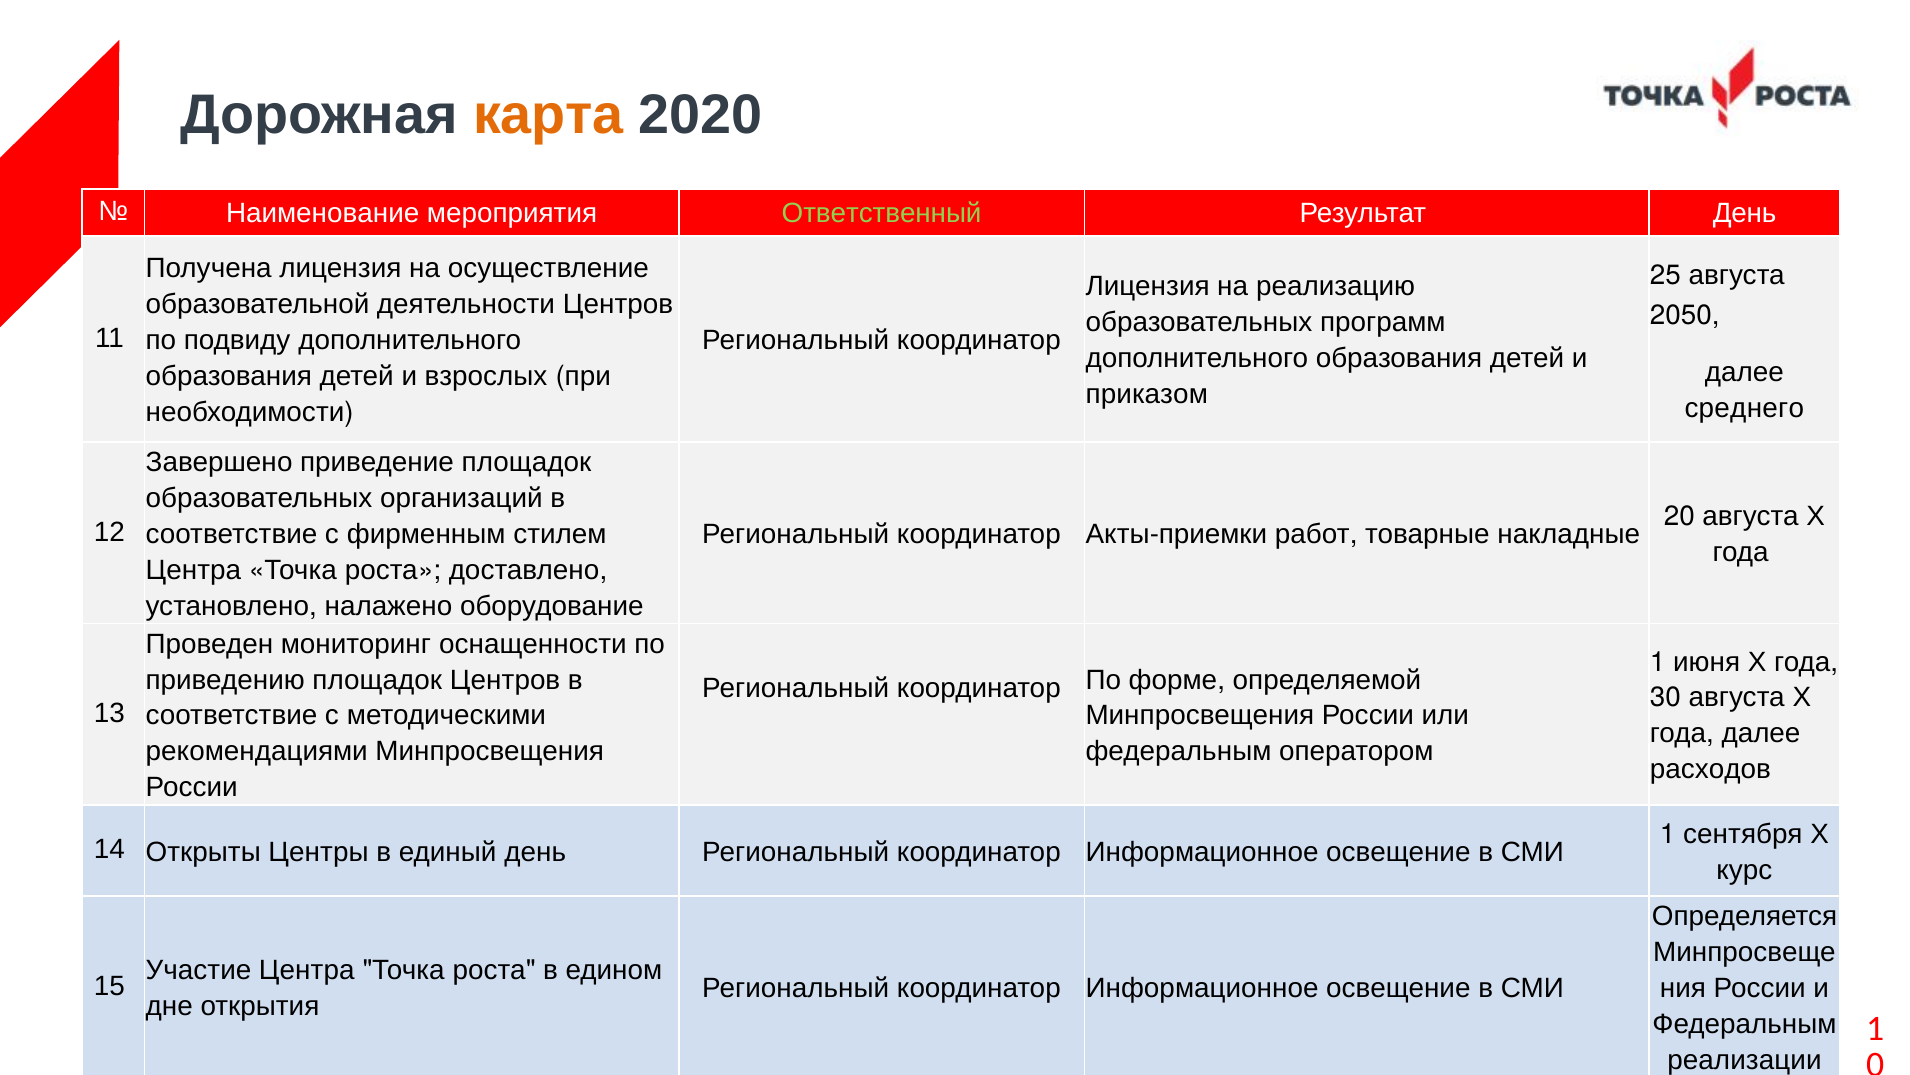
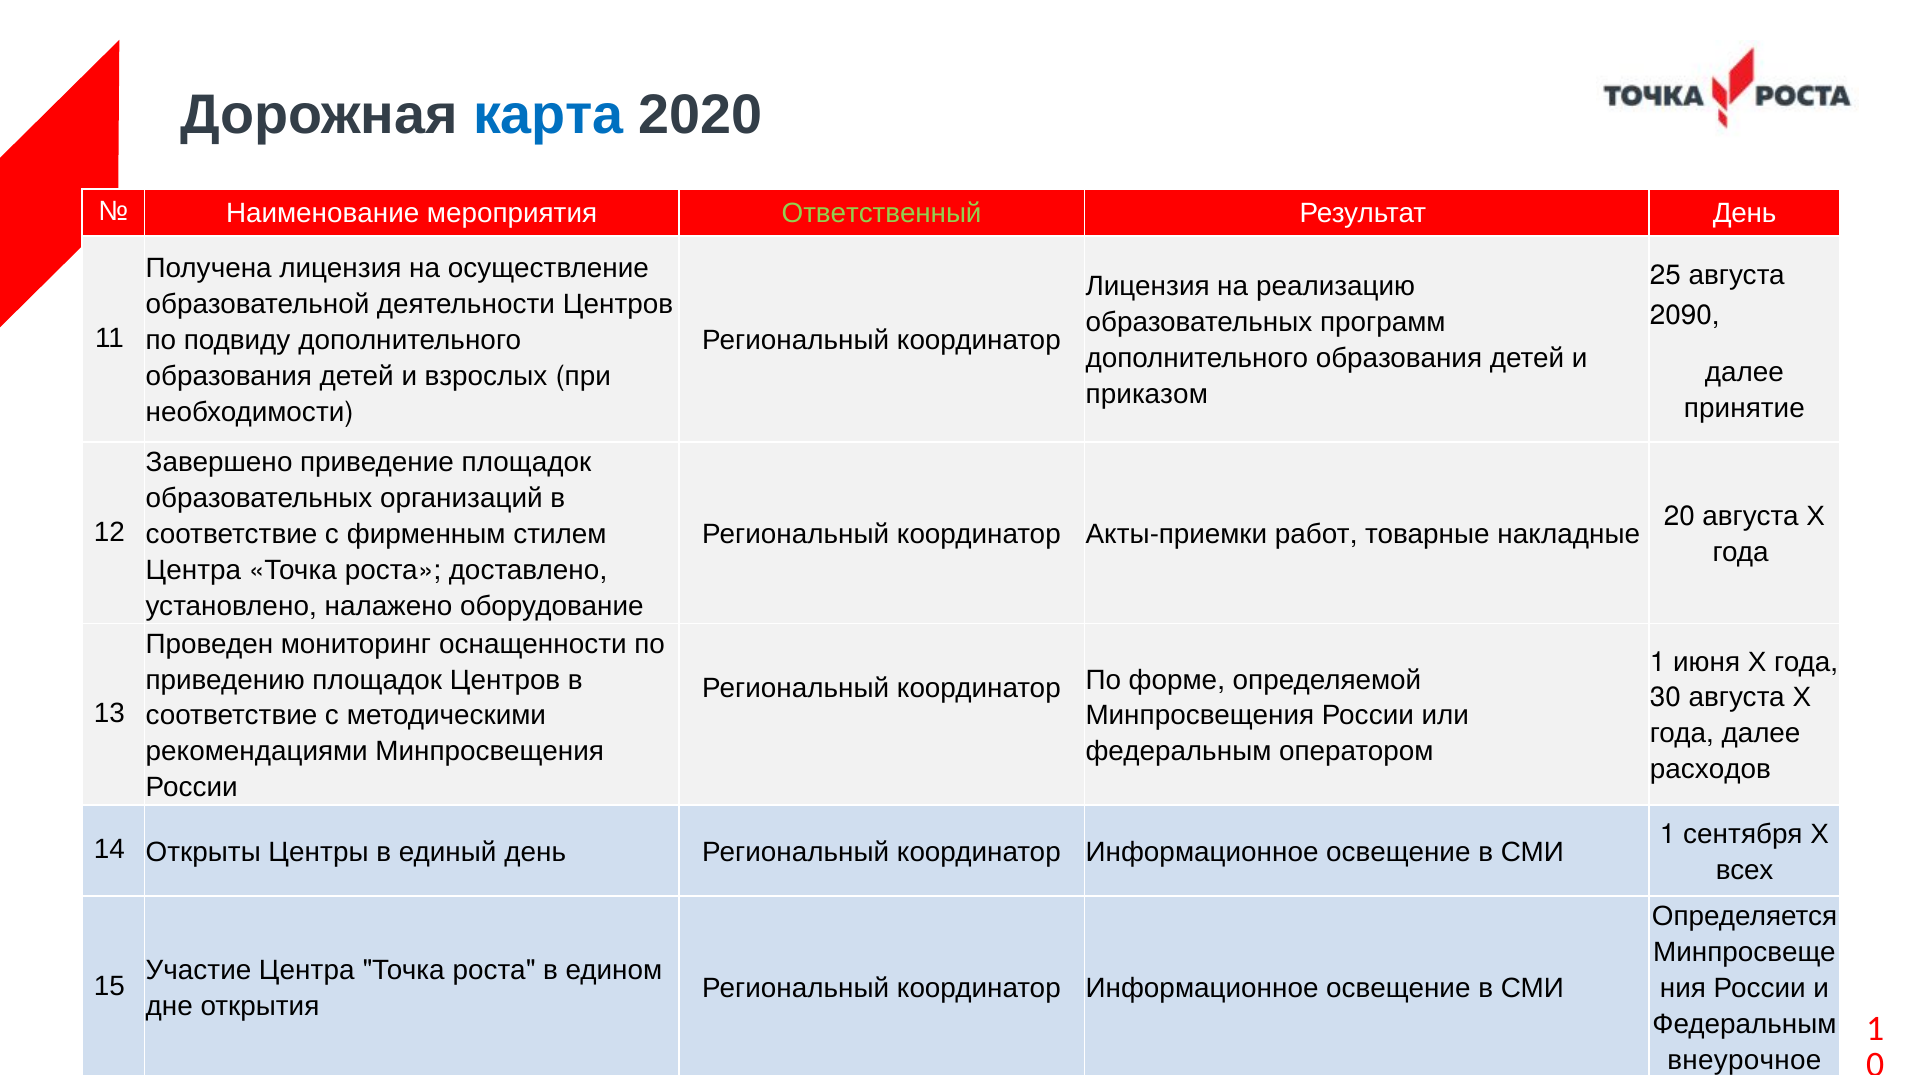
карта colour: orange -> blue
2050: 2050 -> 2090
среднего: среднего -> принятие
курс: курс -> всех
реализации: реализации -> внеурочное
